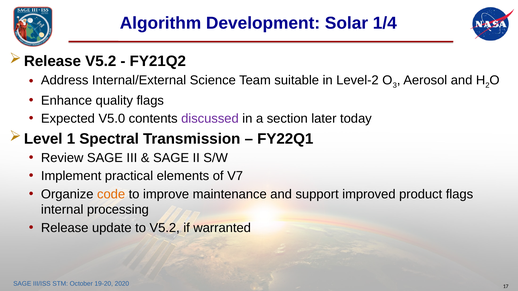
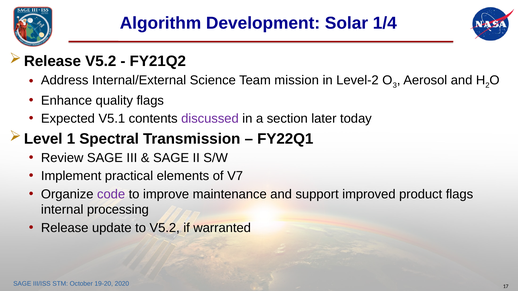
suitable: suitable -> mission
V5.0: V5.0 -> V5.1
code colour: orange -> purple
